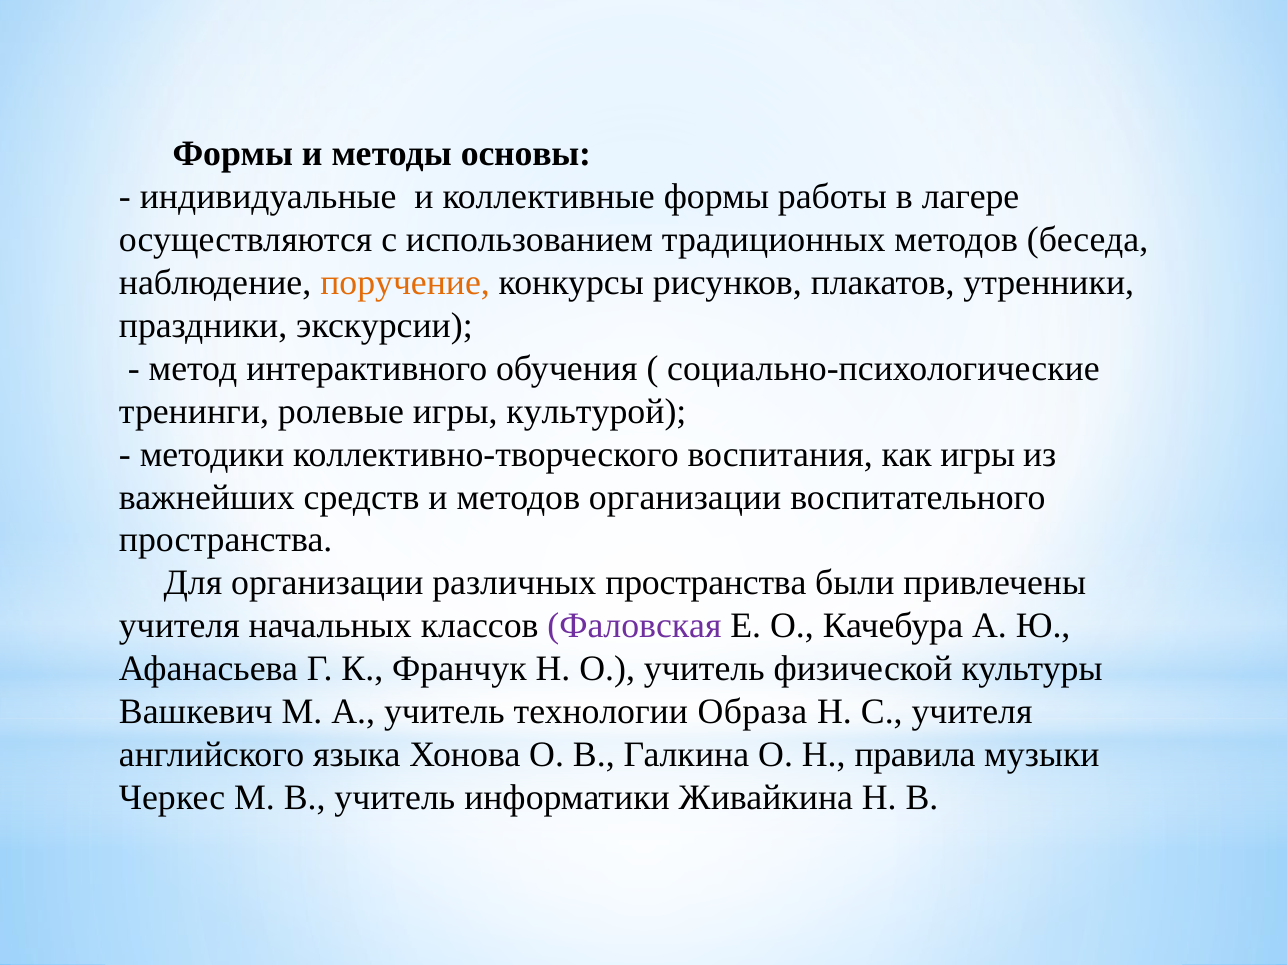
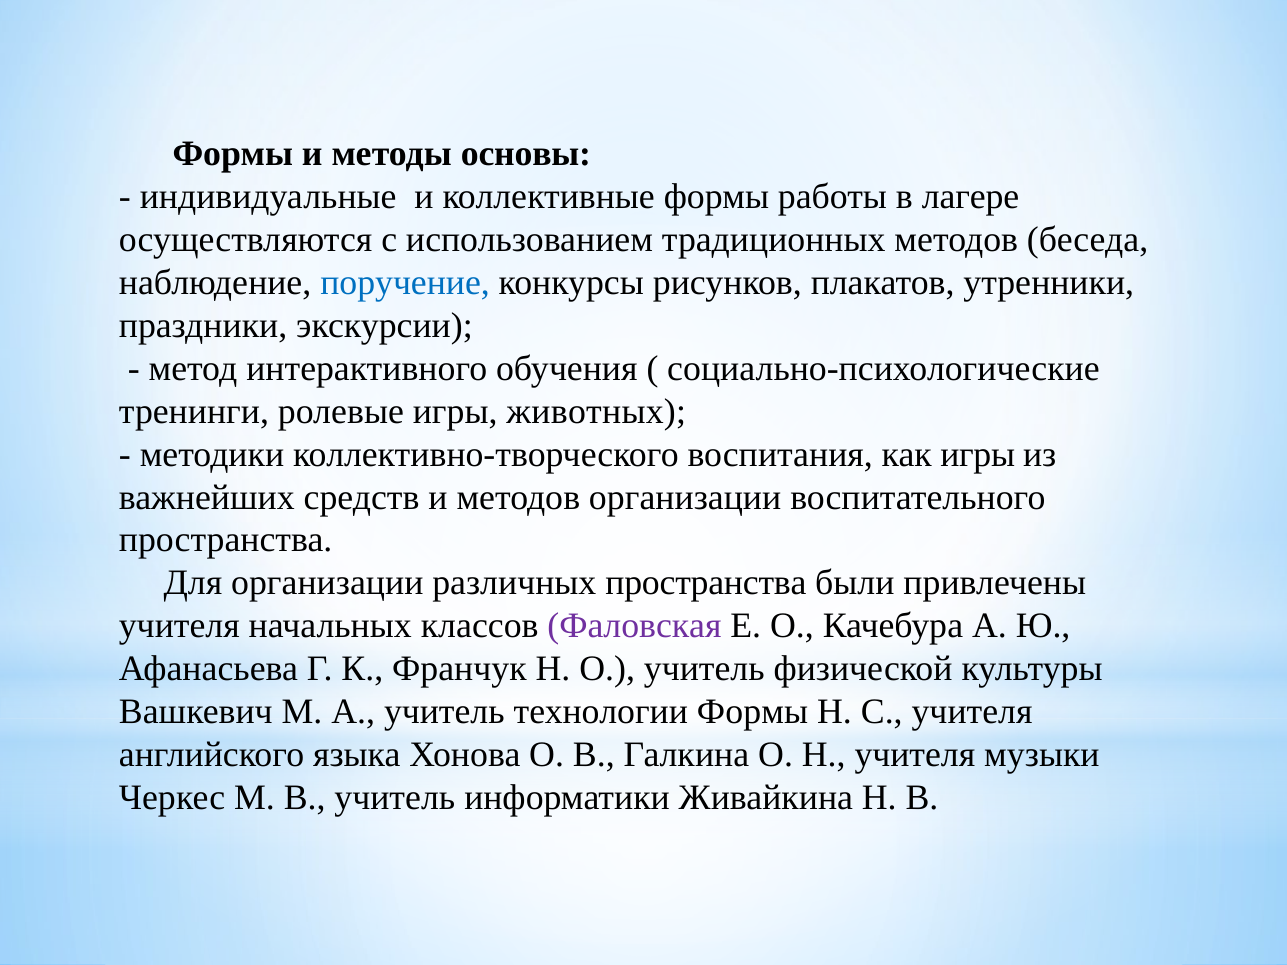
поручение colour: orange -> blue
культурой: культурой -> животных
технологии Образа: Образа -> Формы
Н правила: правила -> учителя
